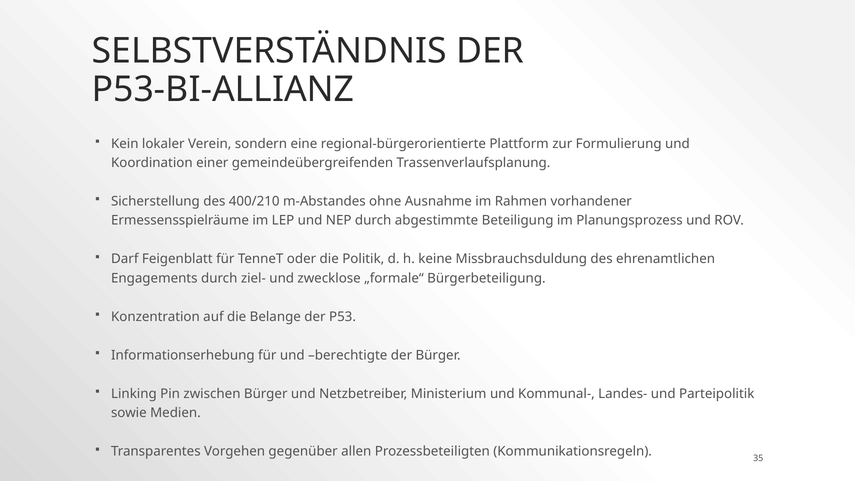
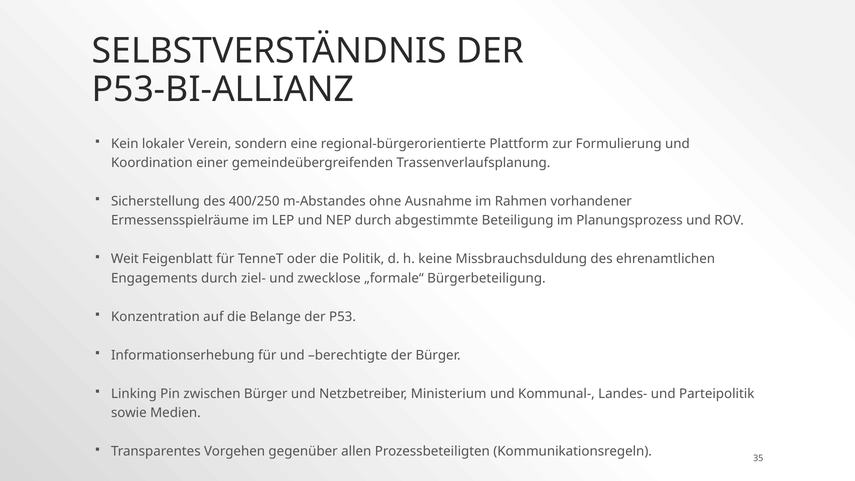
400/210: 400/210 -> 400/250
Darf: Darf -> Weit
